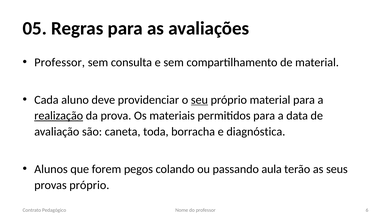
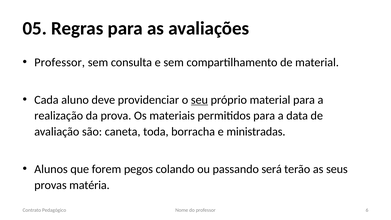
realização underline: present -> none
diagnóstica: diagnóstica -> ministradas
aula: aula -> será
provas próprio: próprio -> matéria
